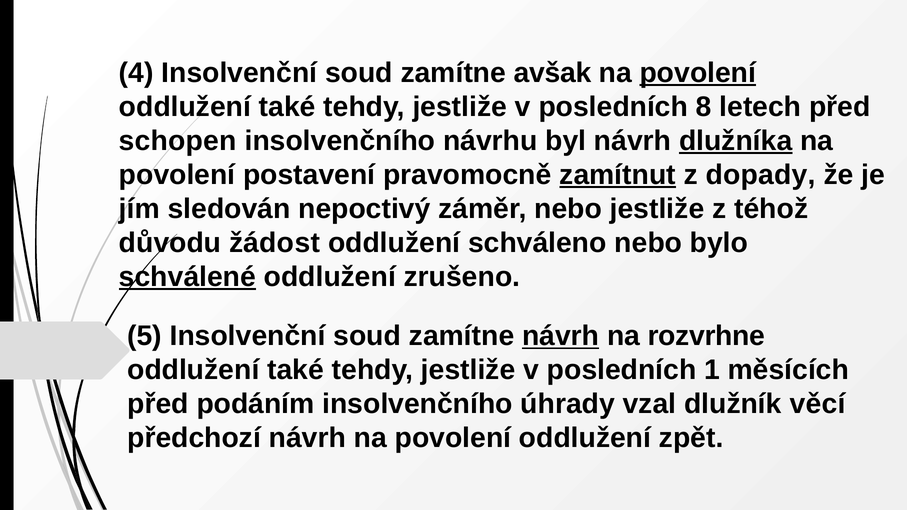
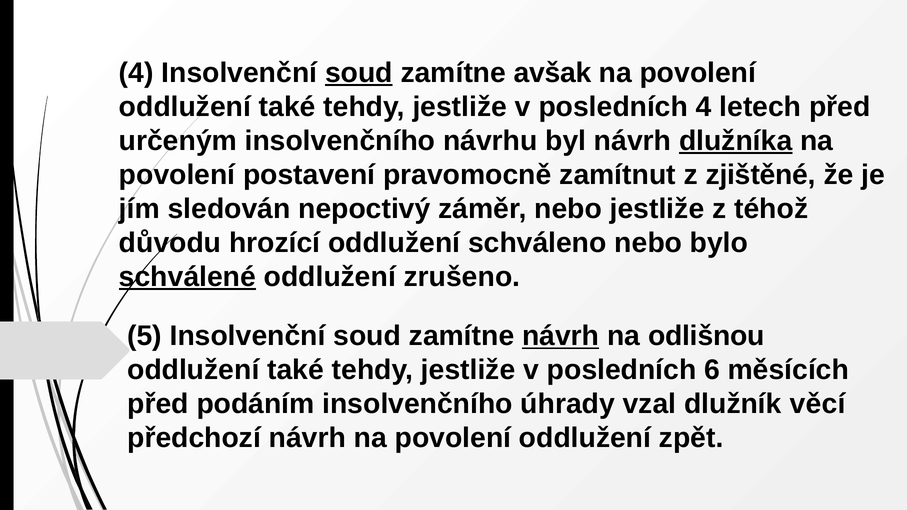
soud at (359, 73) underline: none -> present
povolení at (698, 73) underline: present -> none
posledních 8: 8 -> 4
schopen: schopen -> určeným
zamítnut underline: present -> none
dopady: dopady -> zjištěné
žádost: žádost -> hrozící
rozvrhne: rozvrhne -> odlišnou
1: 1 -> 6
